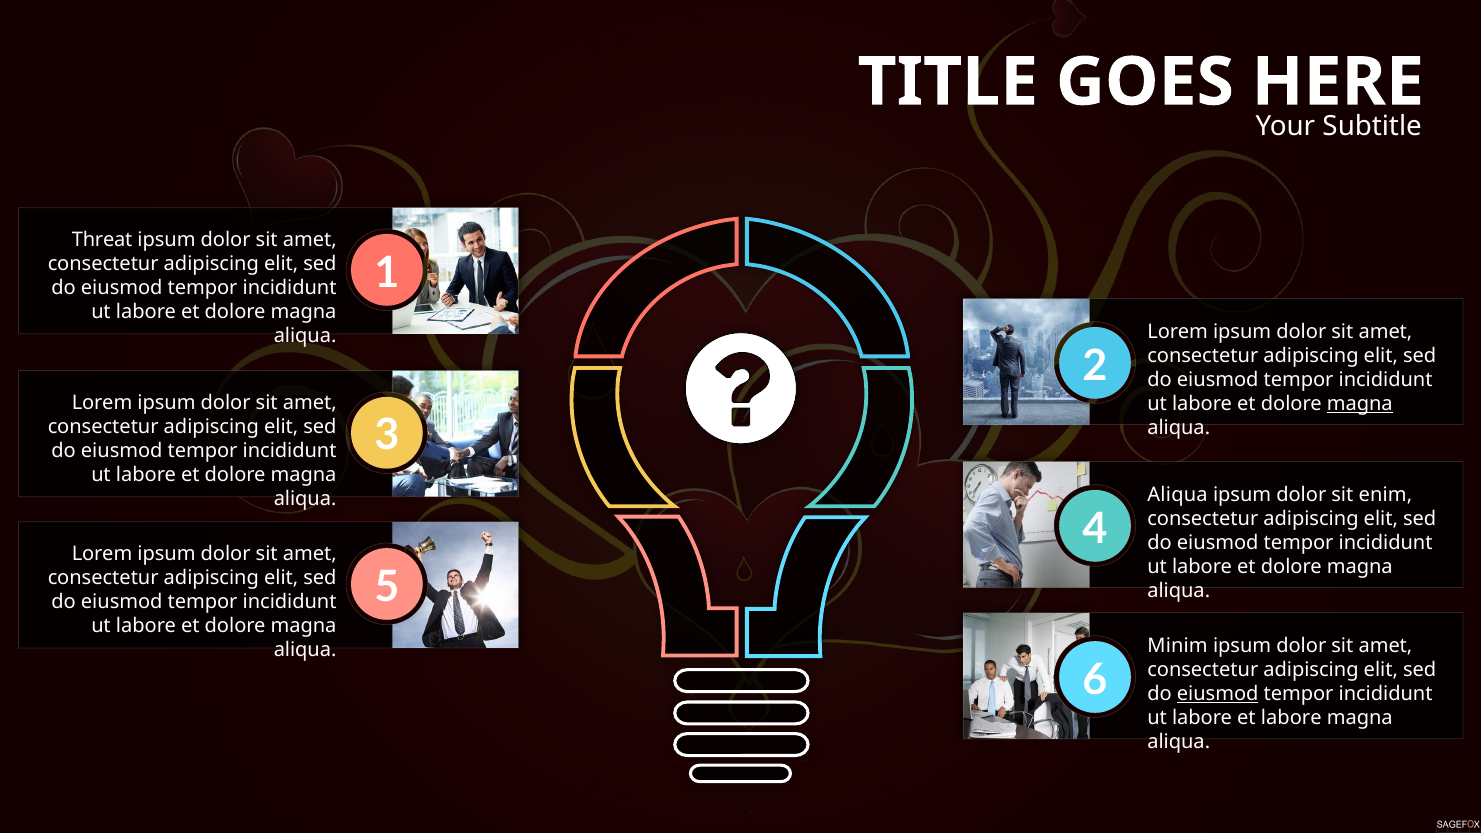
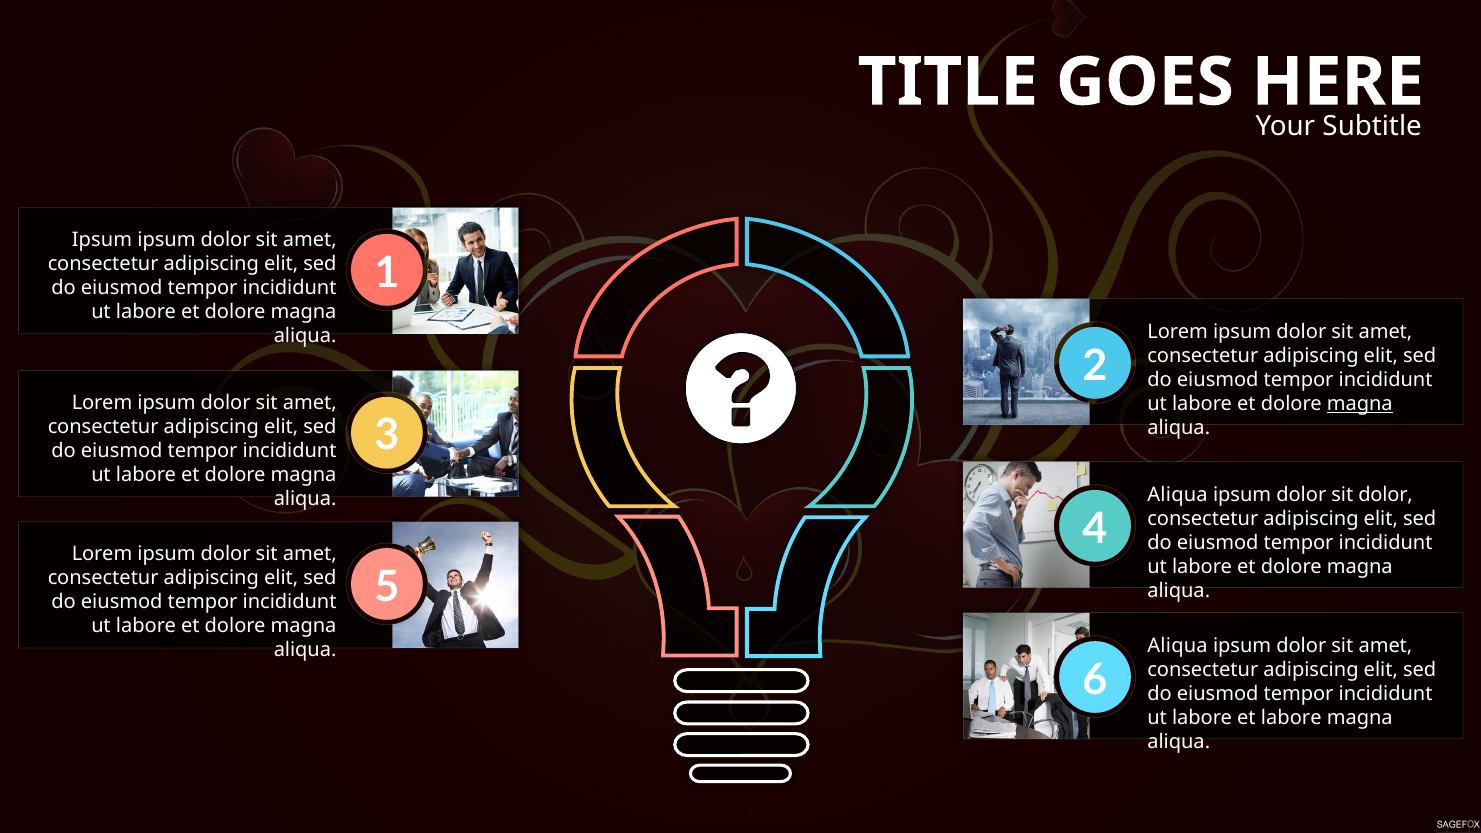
Threat at (102, 240): Threat -> Ipsum
sit enim: enim -> dolor
Minim at (1178, 646): Minim -> Aliqua
eiusmod at (1218, 694) underline: present -> none
